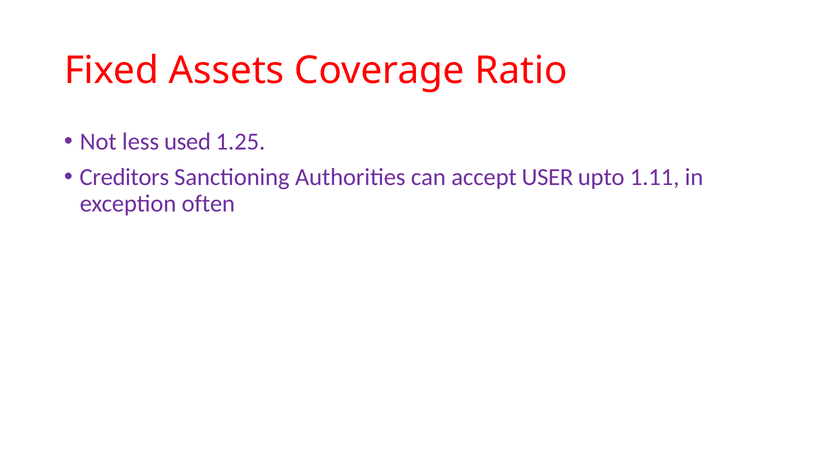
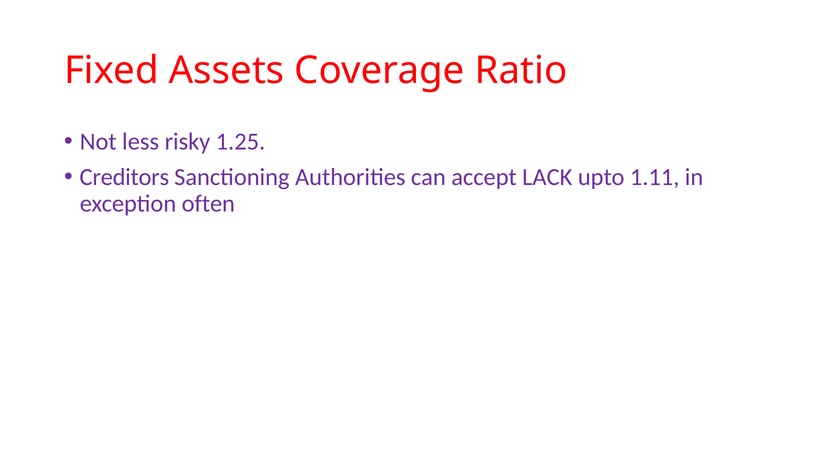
used: used -> risky
USER: USER -> LACK
